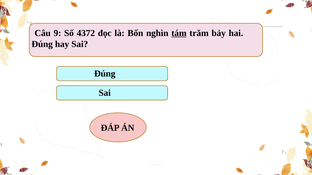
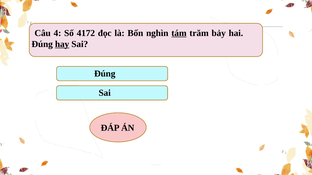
9: 9 -> 4
4372: 4372 -> 4172
hay underline: none -> present
